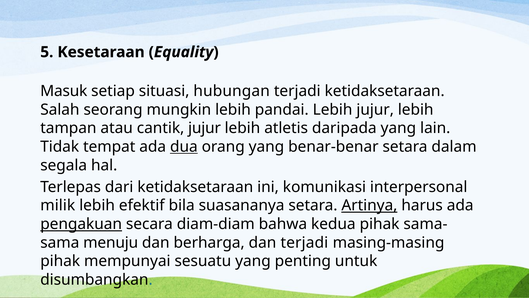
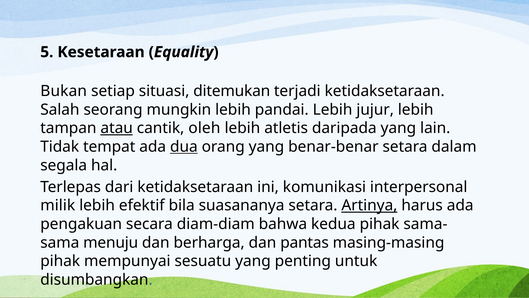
Masuk: Masuk -> Bukan
hubungan: hubungan -> ditemukan
atau underline: none -> present
cantik jujur: jujur -> oleh
pengakuan underline: present -> none
dan terjadi: terjadi -> pantas
